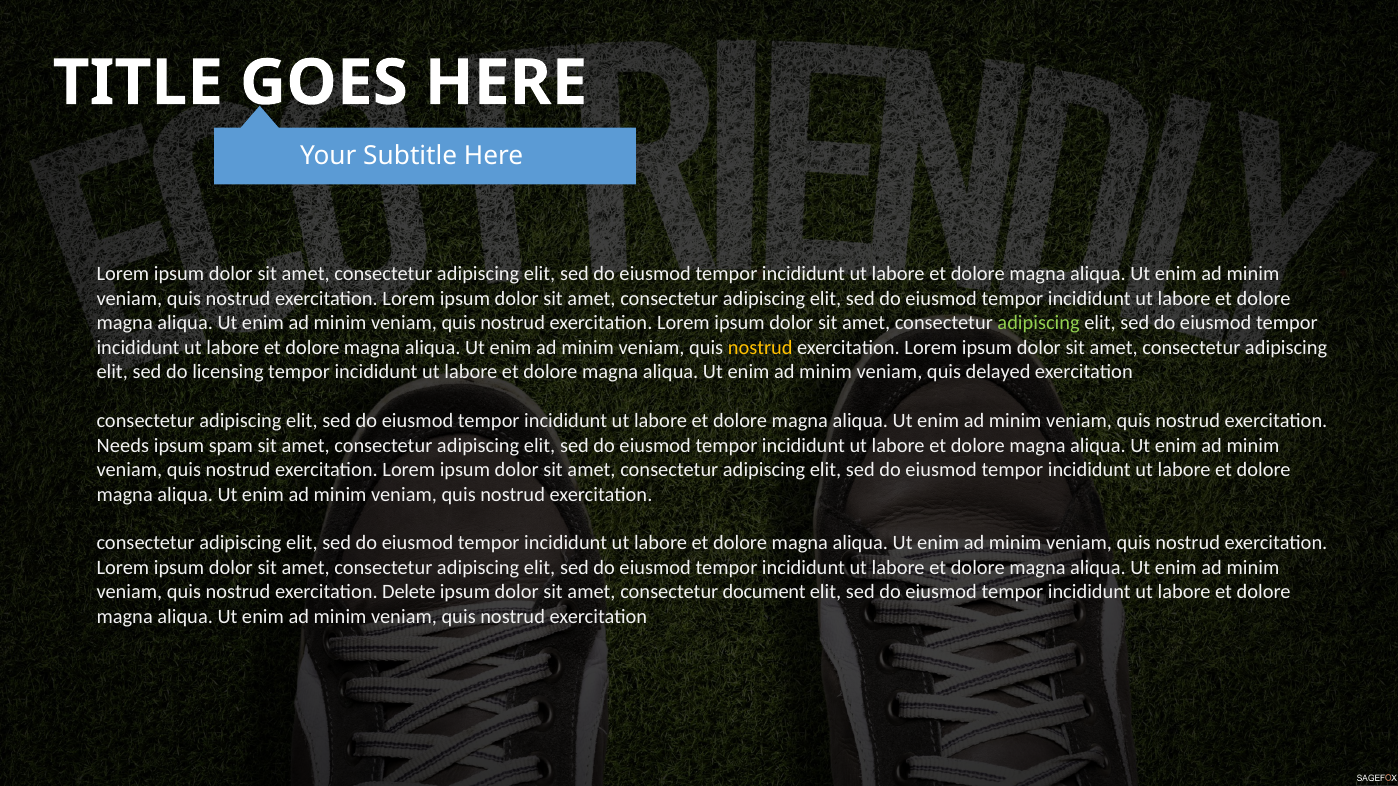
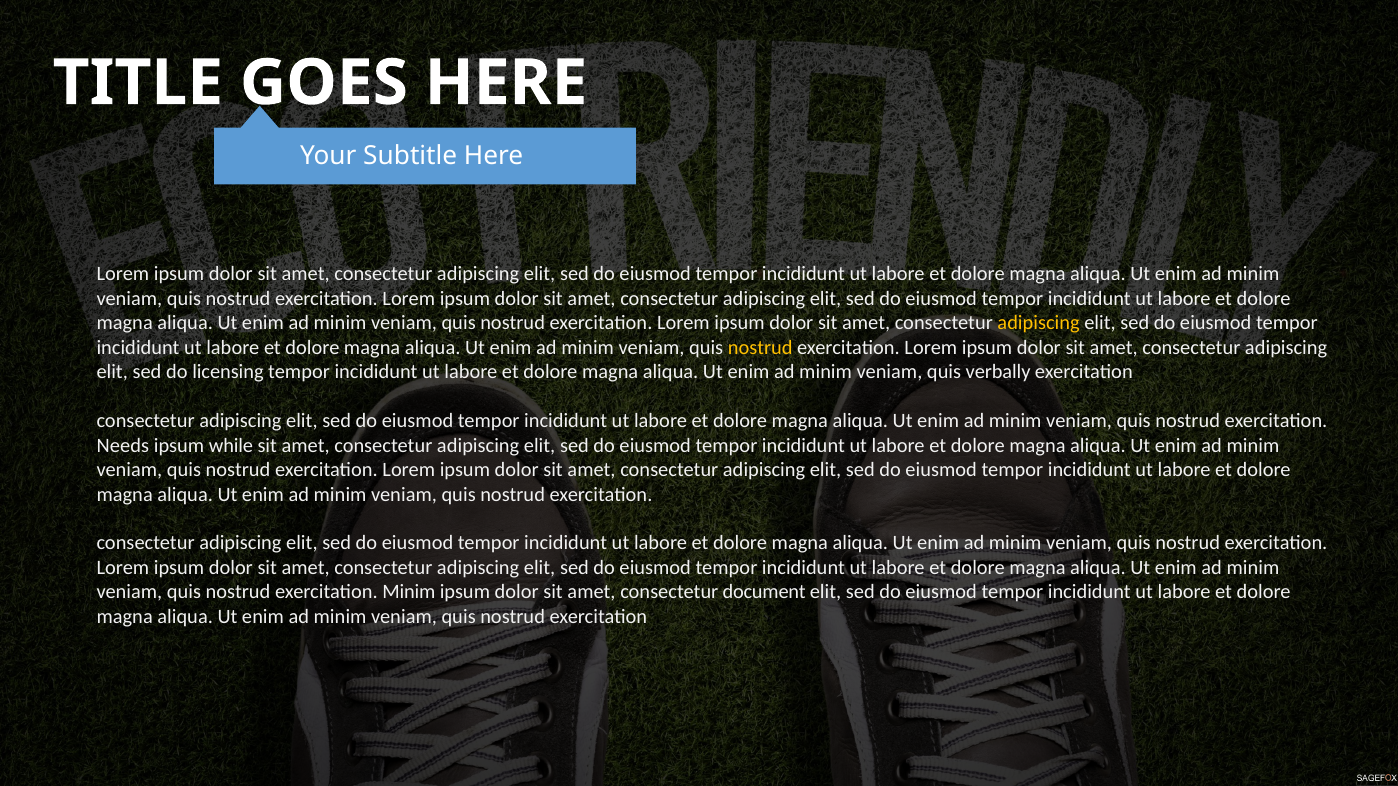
adipiscing at (1039, 323) colour: light green -> yellow
delayed: delayed -> verbally
spam: spam -> while
exercitation Delete: Delete -> Minim
